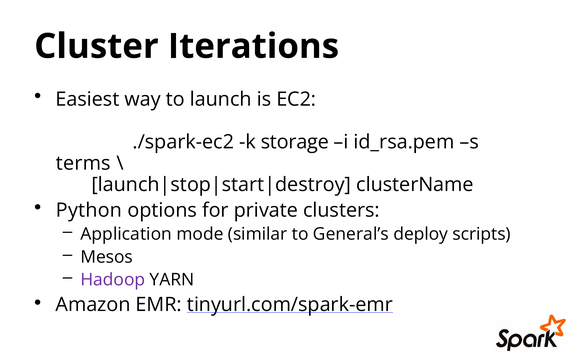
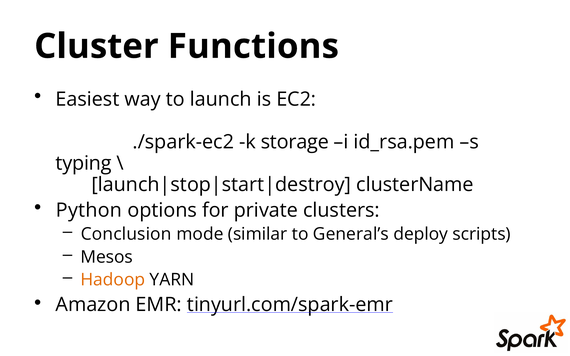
Iterations: Iterations -> Functions
terms: terms -> typing
Application: Application -> Conclusion
Hadoop colour: purple -> orange
